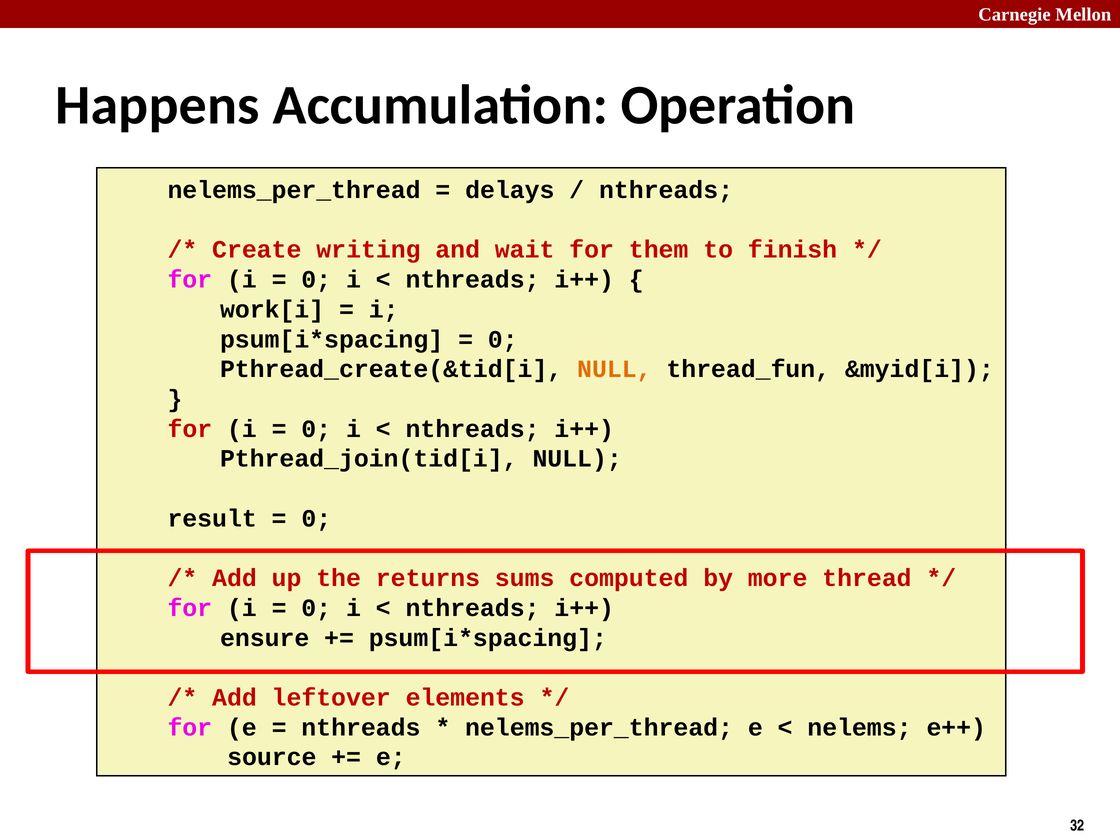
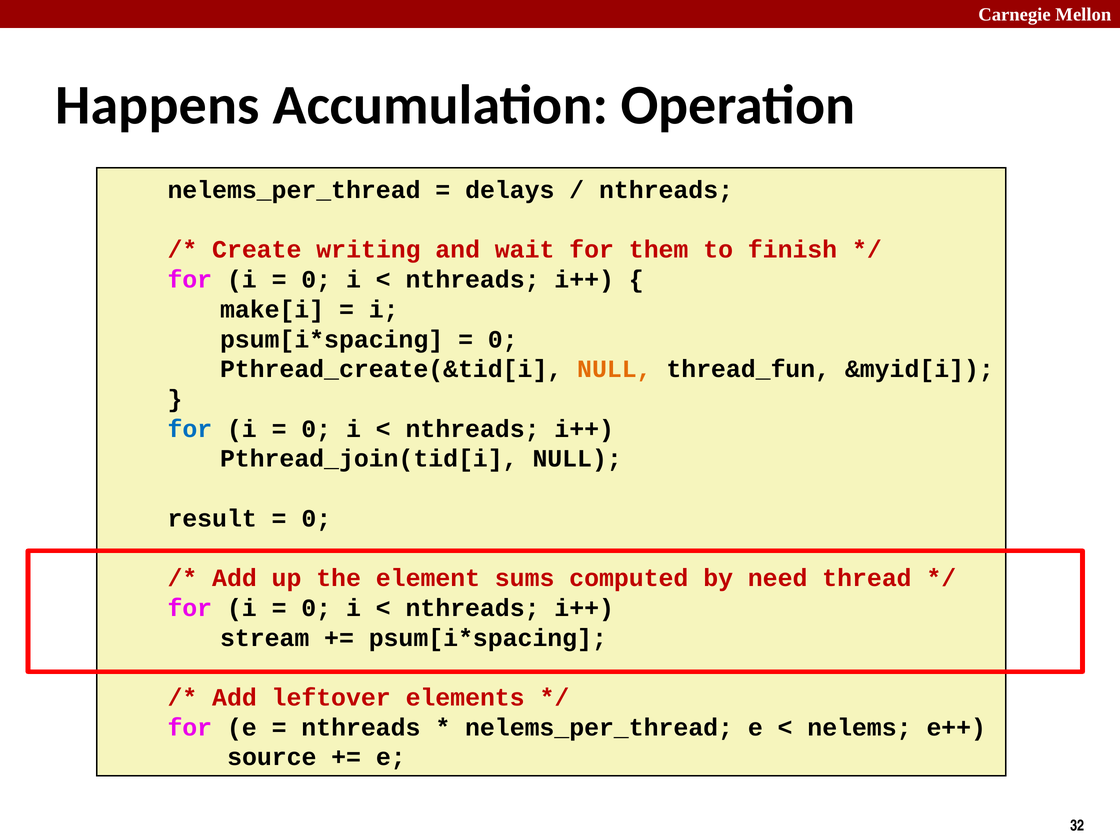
work[i: work[i -> make[i
for at (190, 429) colour: red -> blue
returns: returns -> element
more: more -> need
ensure: ensure -> stream
